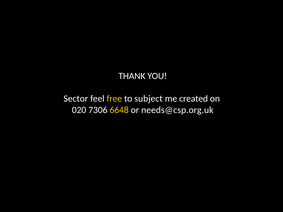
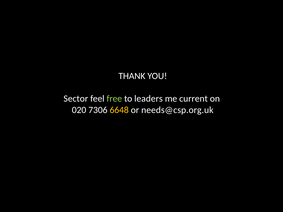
free colour: yellow -> light green
subject: subject -> leaders
created: created -> current
